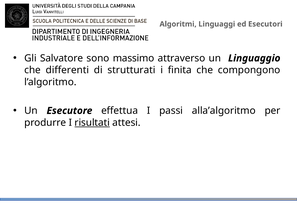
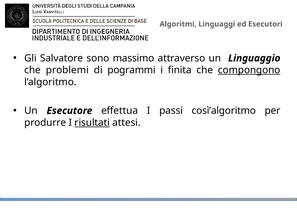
differenti: differenti -> problemi
strutturati: strutturati -> pogrammi
compongono underline: none -> present
alla’algoritmo: alla’algoritmo -> così’algoritmo
